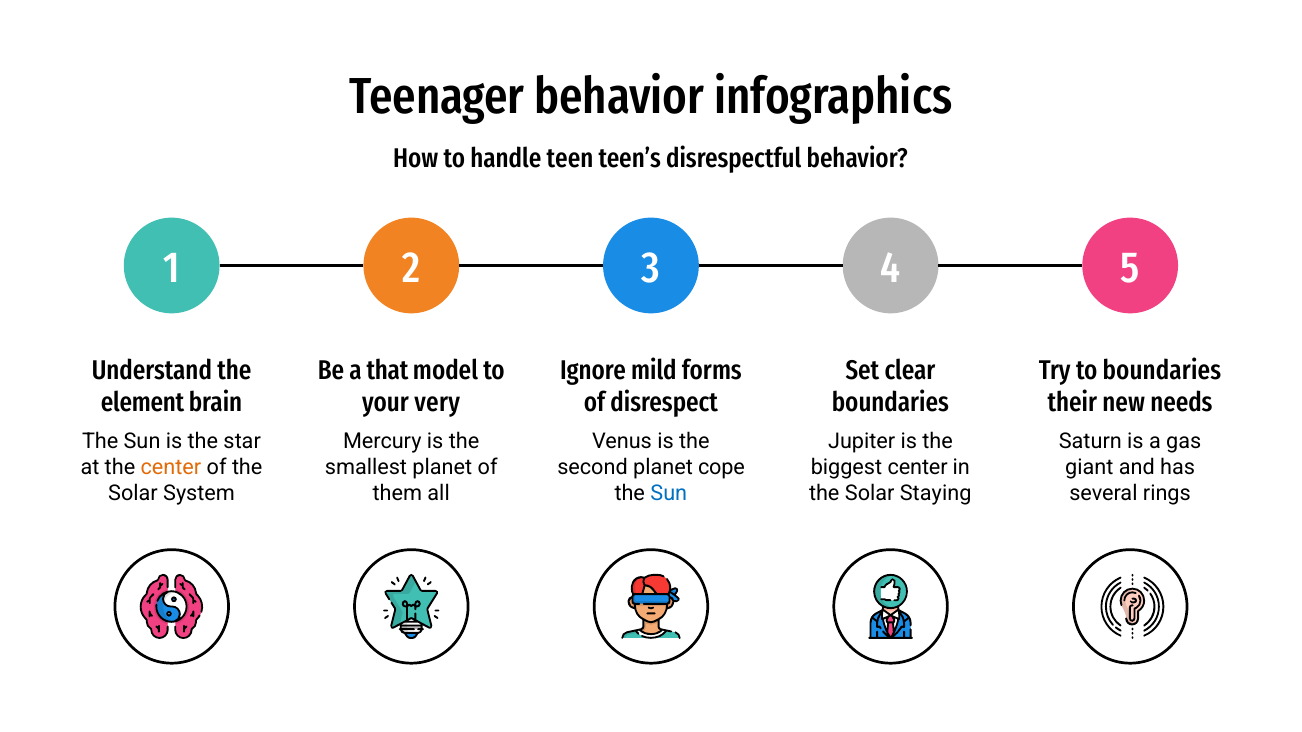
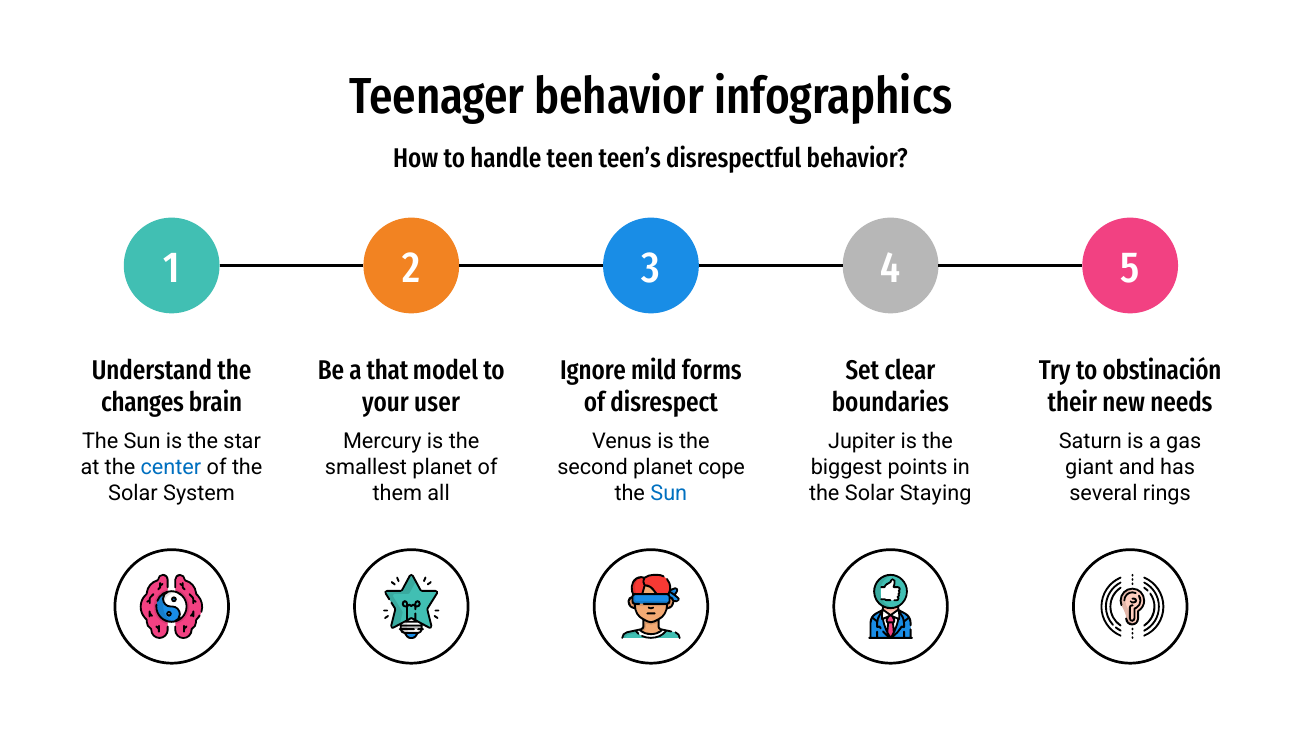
to boundaries: boundaries -> obstinación
element: element -> changes
very: very -> user
center at (171, 468) colour: orange -> blue
biggest center: center -> points
